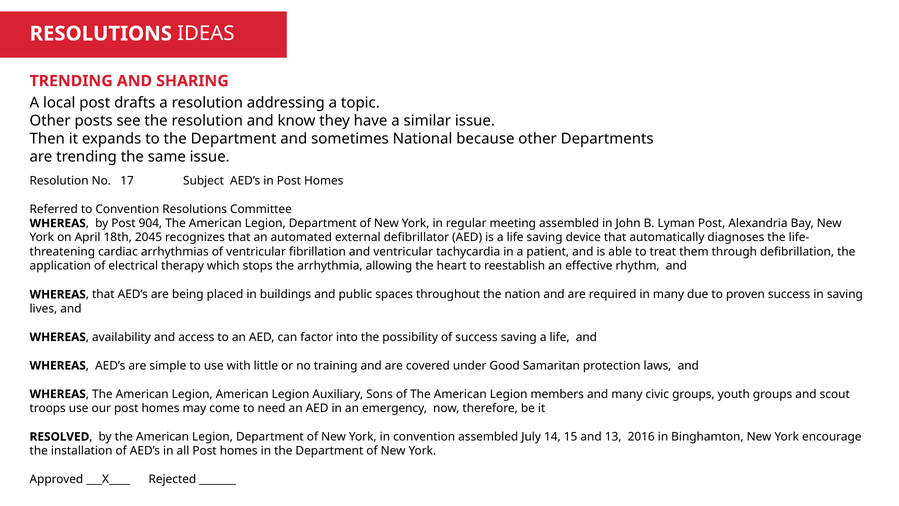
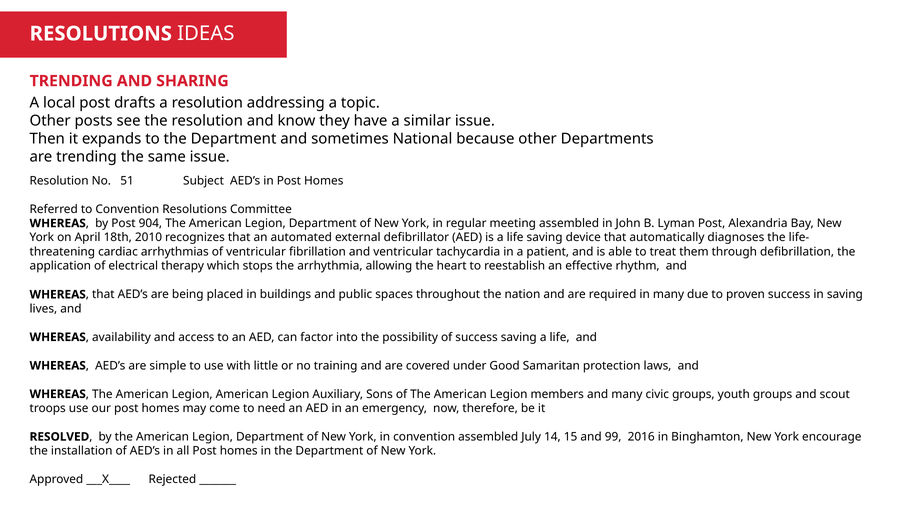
17: 17 -> 51
2045: 2045 -> 2010
13: 13 -> 99
